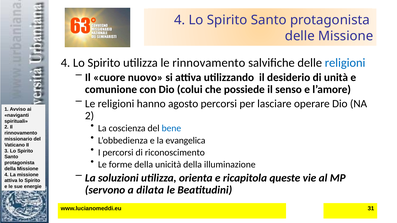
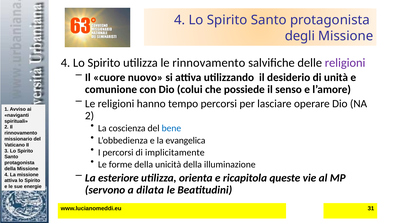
delle at (300, 36): delle -> degli
religioni at (345, 63) colour: blue -> purple
agosto: agosto -> tempo
riconoscimento: riconoscimento -> implicitamente
soluzioni: soluzioni -> esteriore
